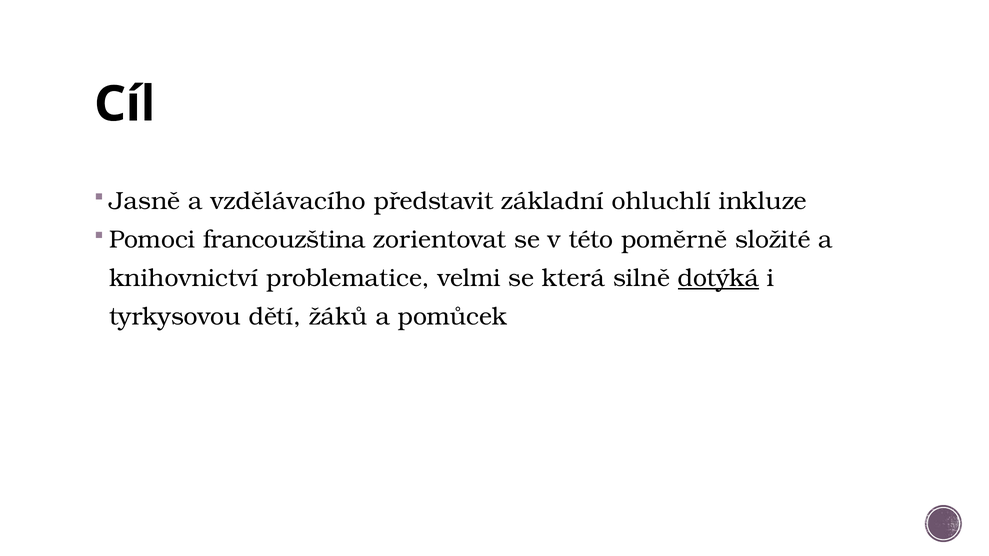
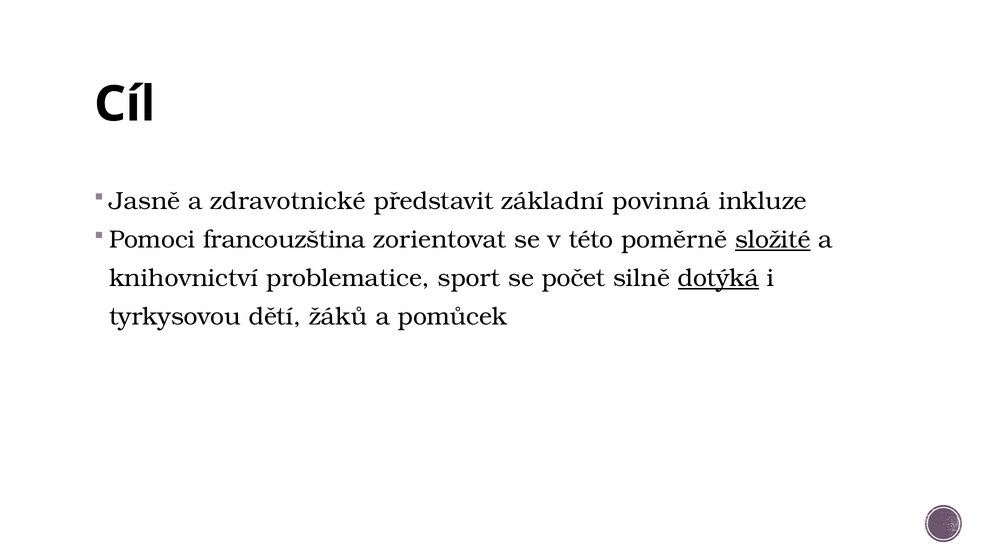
vzdělávacího: vzdělávacího -> zdravotnické
ohluchlí: ohluchlí -> povinná
složité underline: none -> present
velmi: velmi -> sport
která: která -> počet
